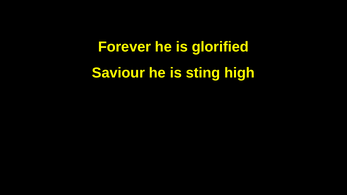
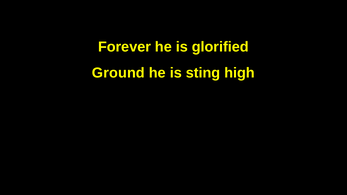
Saviour: Saviour -> Ground
